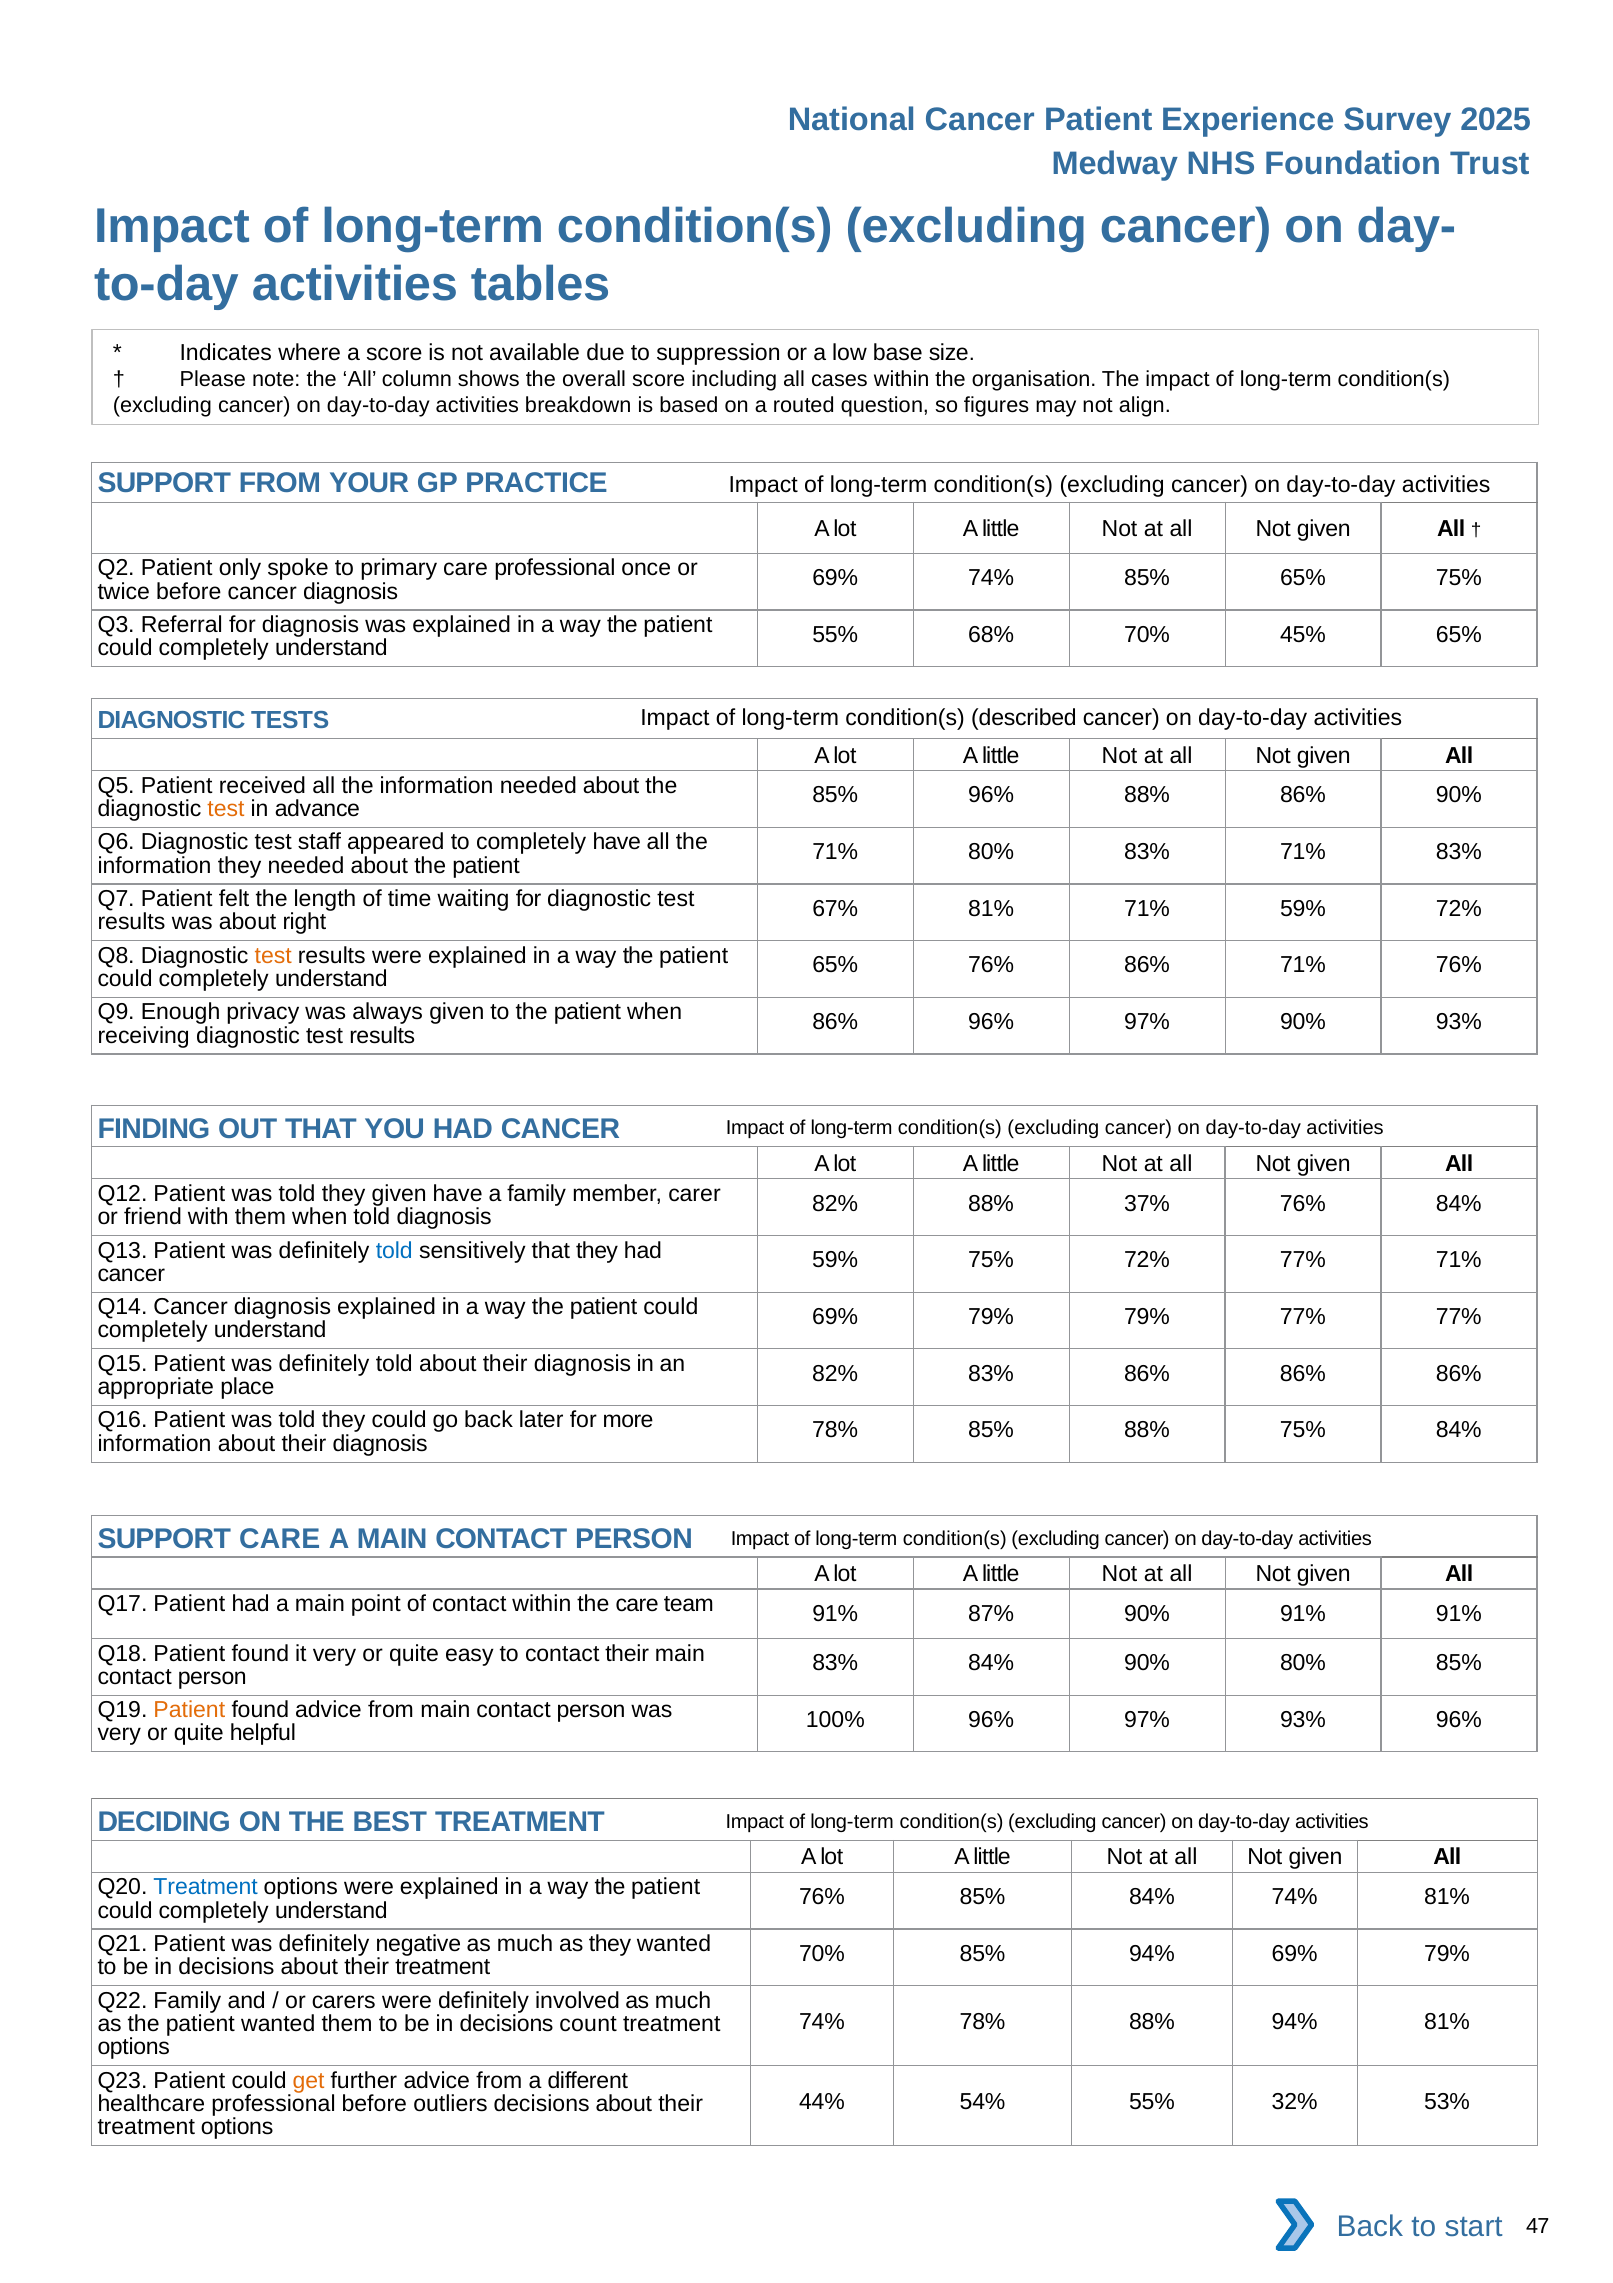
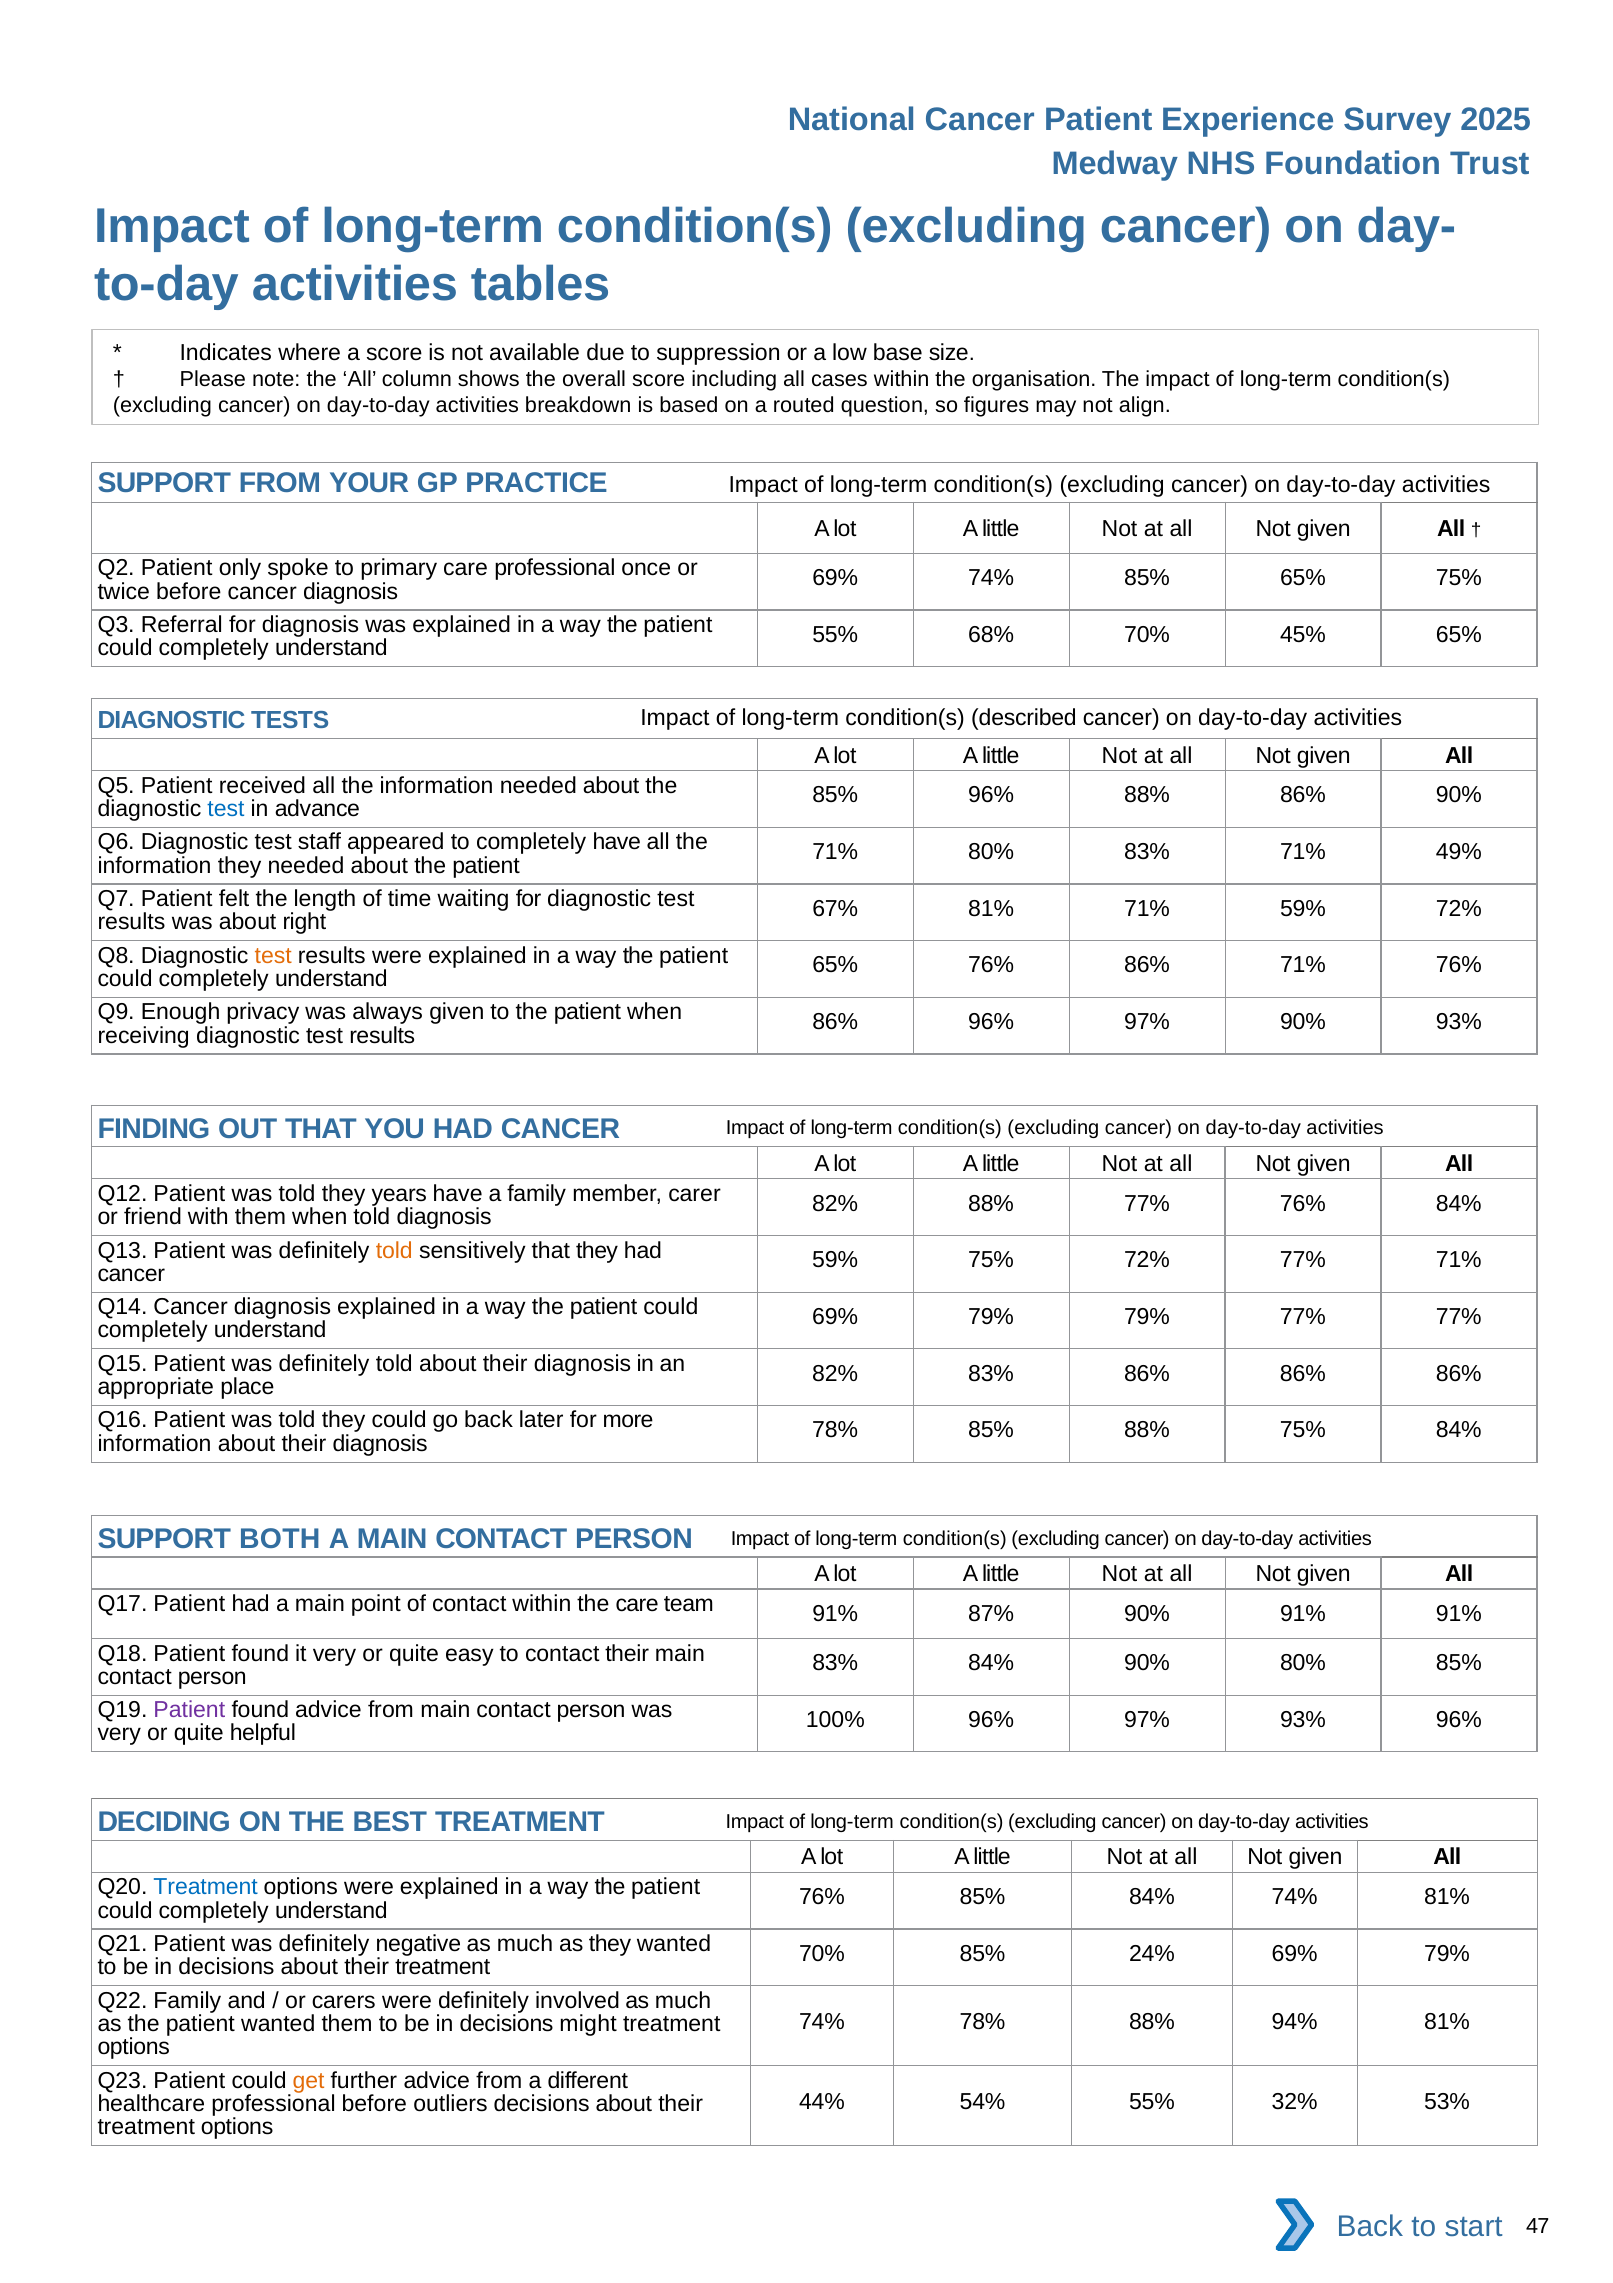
test at (226, 809) colour: orange -> blue
71% 83%: 83% -> 49%
they given: given -> years
88% 37%: 37% -> 77%
told at (394, 1250) colour: blue -> orange
SUPPORT CARE: CARE -> BOTH
Patient at (189, 1710) colour: orange -> purple
85% 94%: 94% -> 24%
count: count -> might
